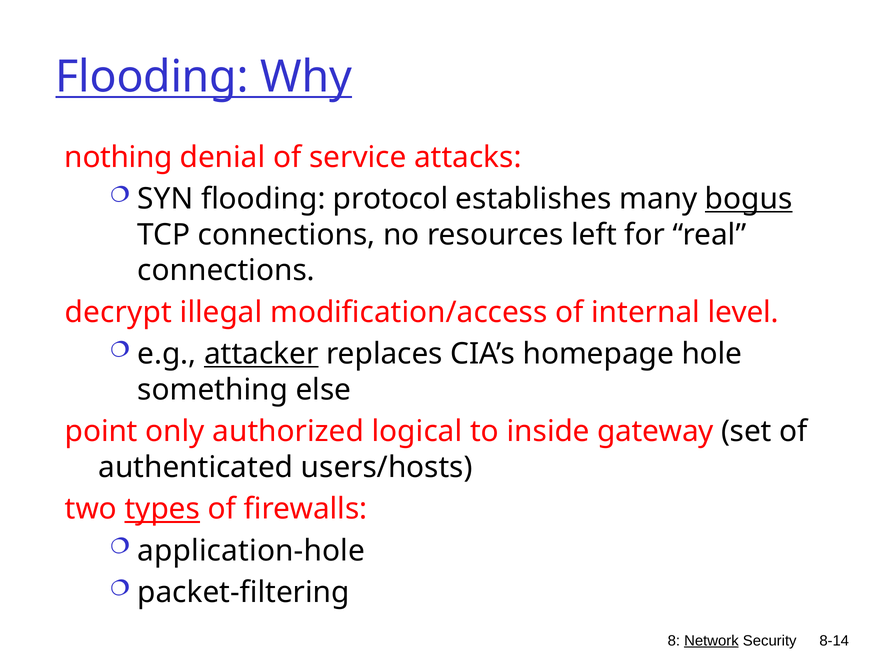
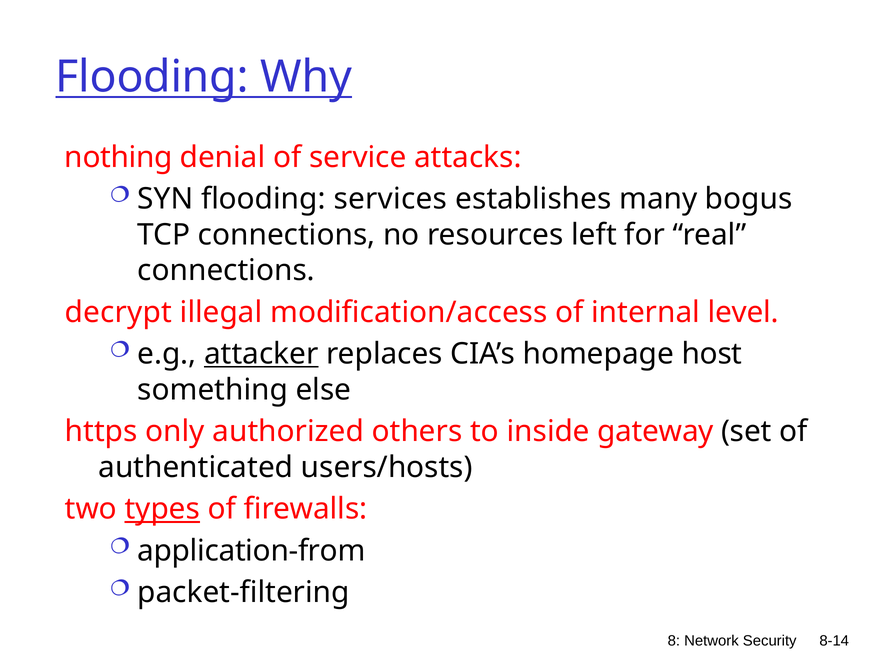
protocol: protocol -> services
bogus underline: present -> none
hole: hole -> host
point: point -> https
logical: logical -> others
application-hole: application-hole -> application-from
Network underline: present -> none
